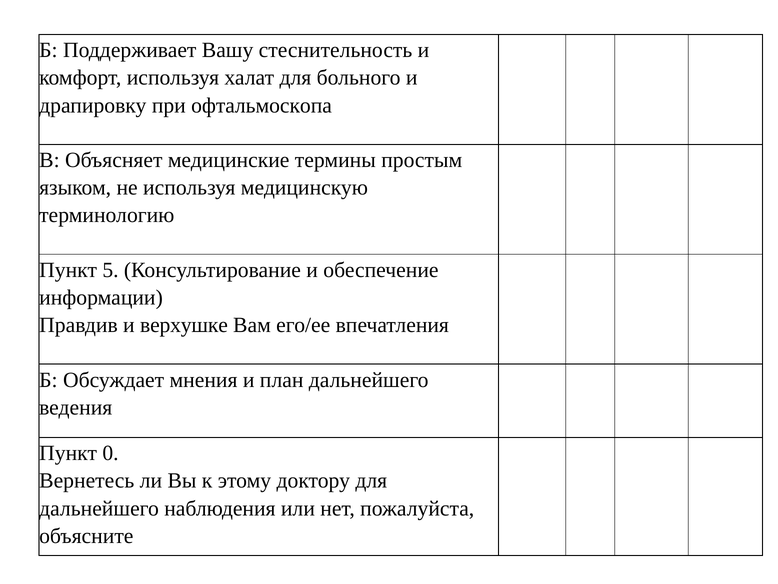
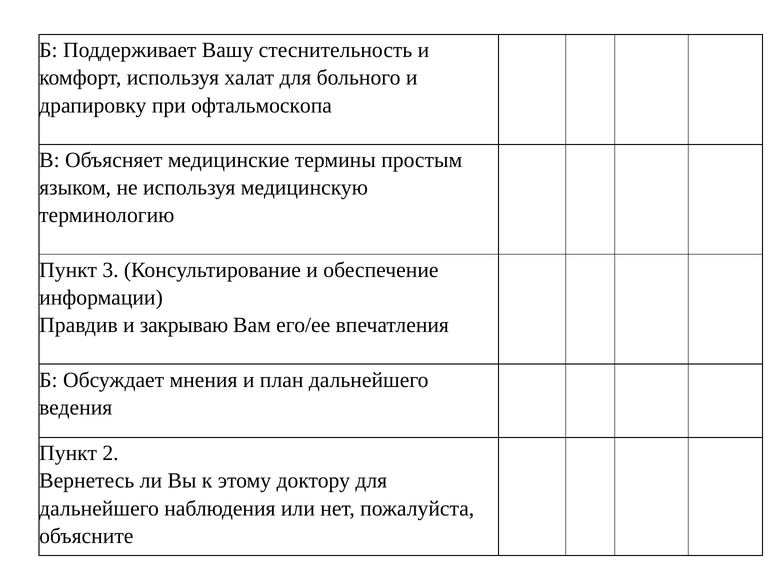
5: 5 -> 3
верхушке: верхушке -> закрываю
0: 0 -> 2
